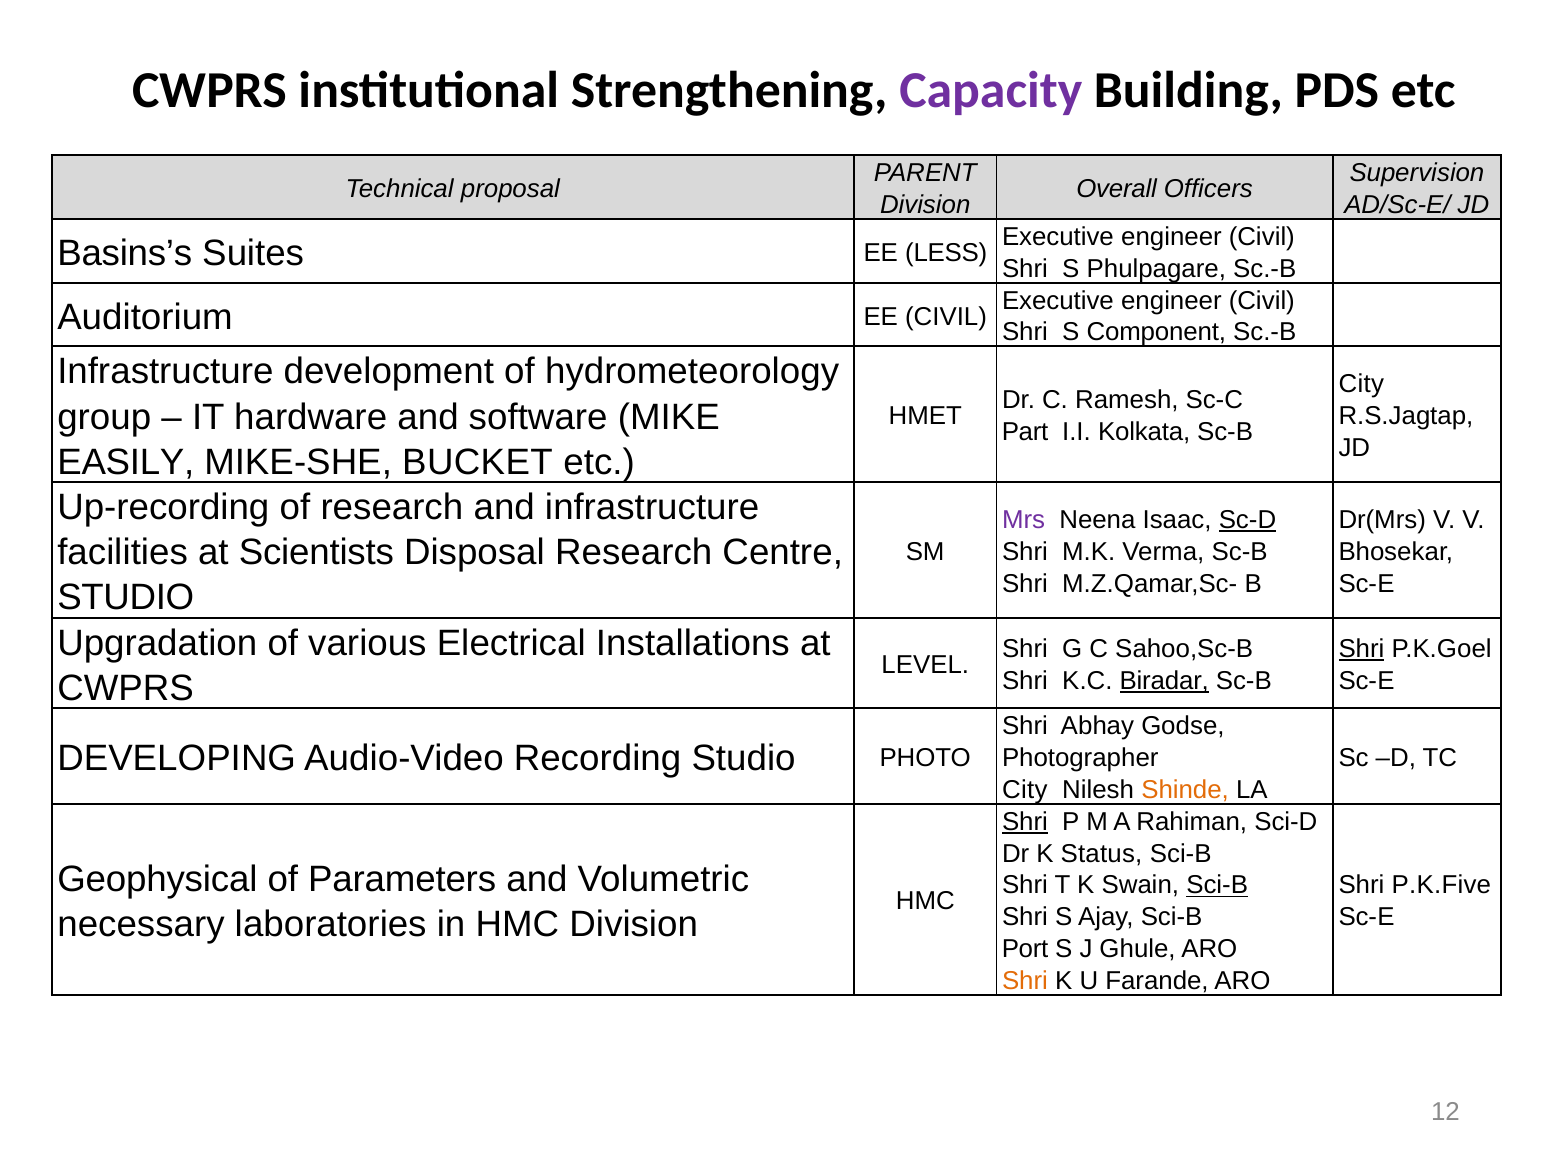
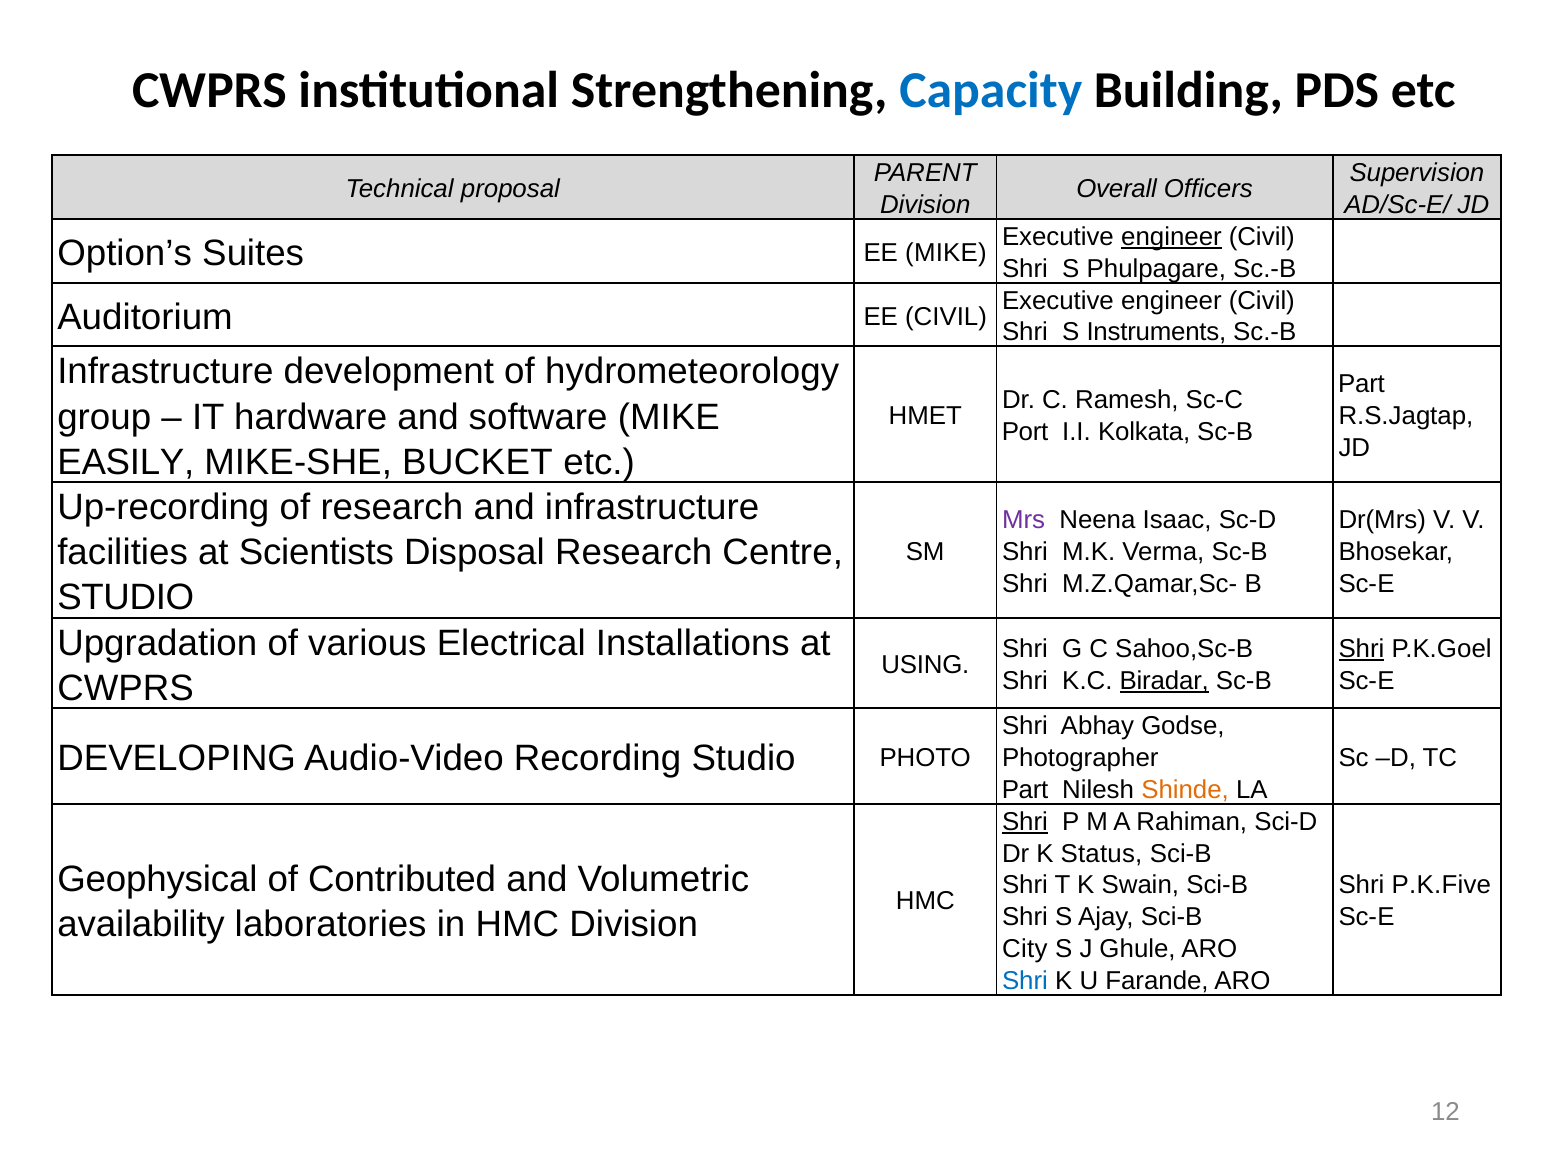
Capacity colour: purple -> blue
engineer at (1171, 237) underline: none -> present
Basins’s: Basins’s -> Option’s
EE LESS: LESS -> MIKE
Component: Component -> Instruments
City at (1361, 385): City -> Part
Part: Part -> Port
Sc-D underline: present -> none
LEVEL: LEVEL -> USING
City at (1025, 790): City -> Part
Parameters: Parameters -> Contributed
Sci-B at (1217, 886) underline: present -> none
necessary: necessary -> availability
Port: Port -> City
Shri at (1025, 982) colour: orange -> blue
